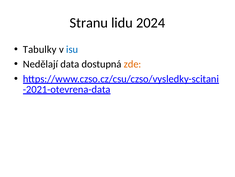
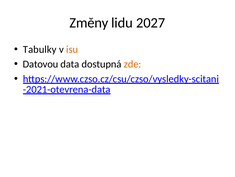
Stranu: Stranu -> Změny
2024: 2024 -> 2027
isu colour: blue -> orange
Nedělají: Nedělají -> Datovou
